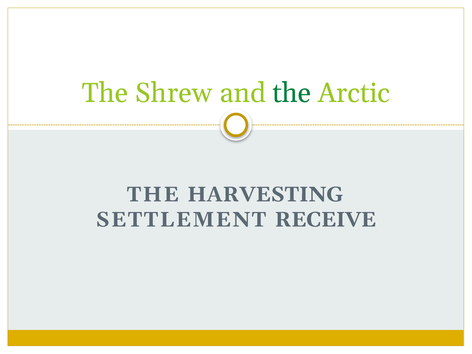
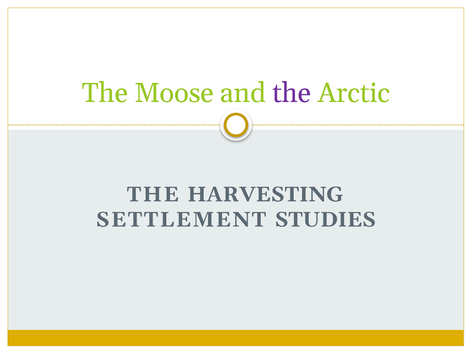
Shrew: Shrew -> Moose
the at (292, 93) colour: green -> purple
RECEIVE: RECEIVE -> STUDIES
